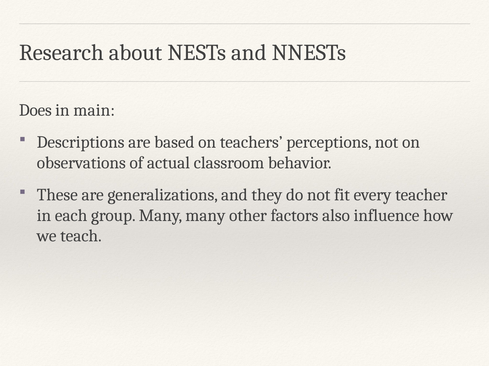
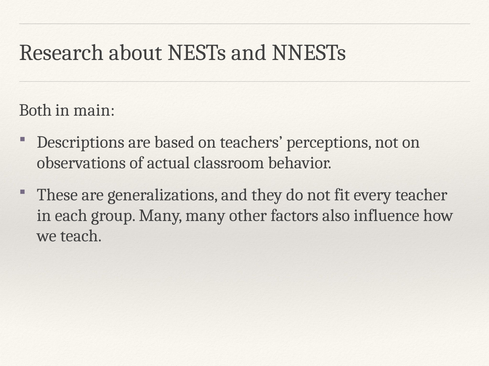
Does: Does -> Both
